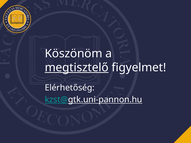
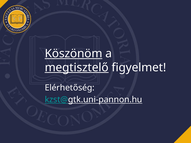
Köszönöm underline: none -> present
